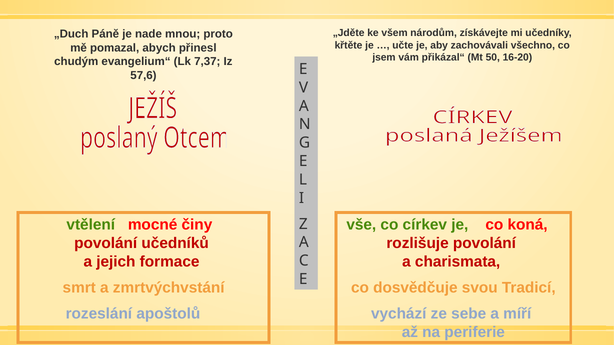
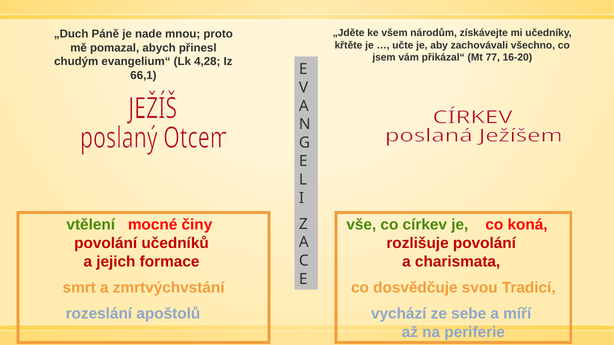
50: 50 -> 77
7,37: 7,37 -> 4,28
57,6: 57,6 -> 66,1
